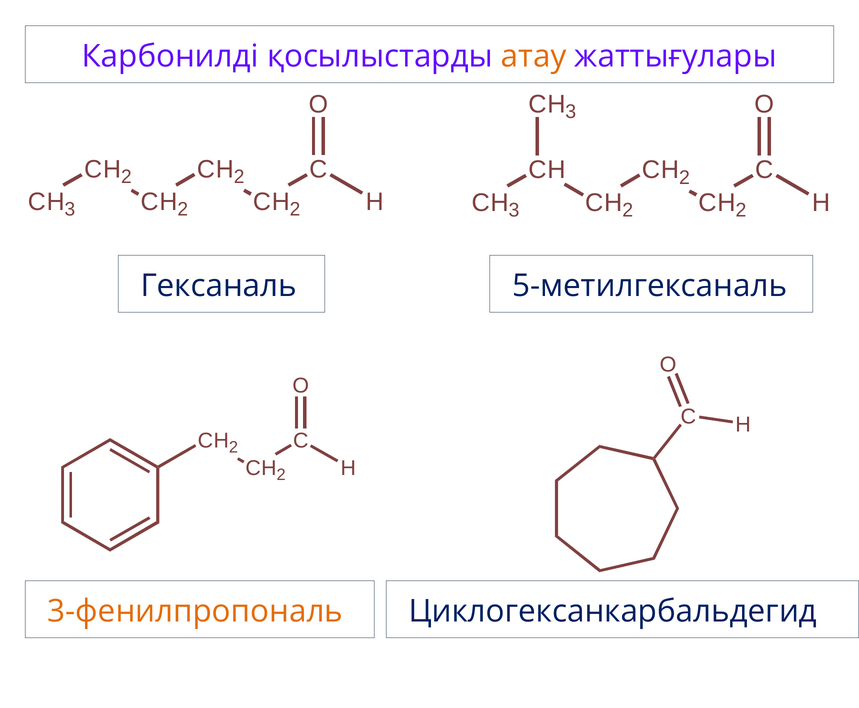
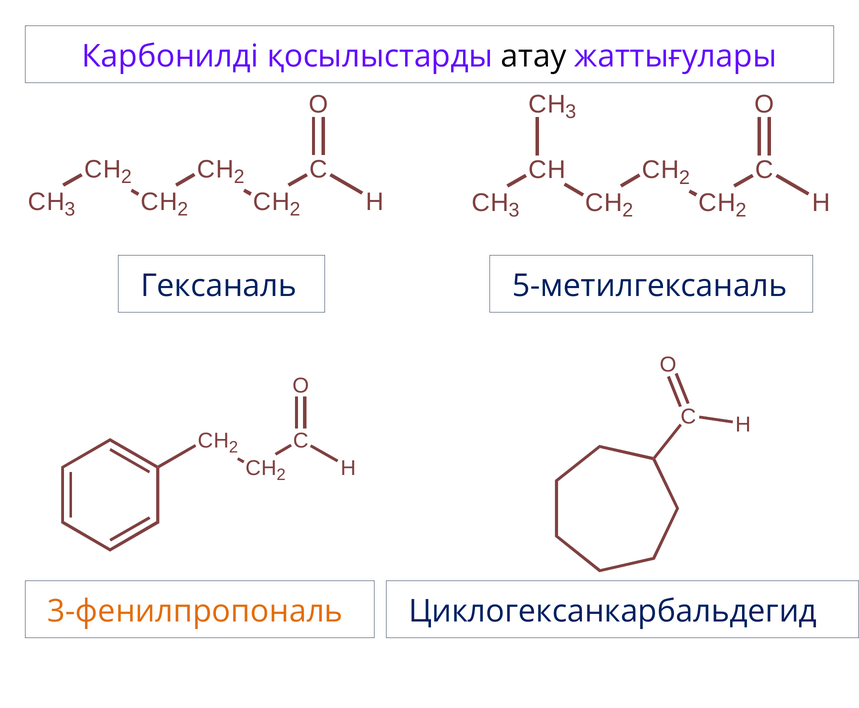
атау colour: orange -> black
